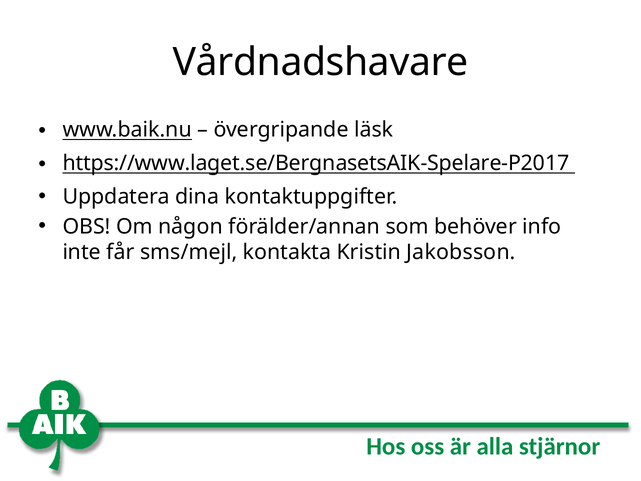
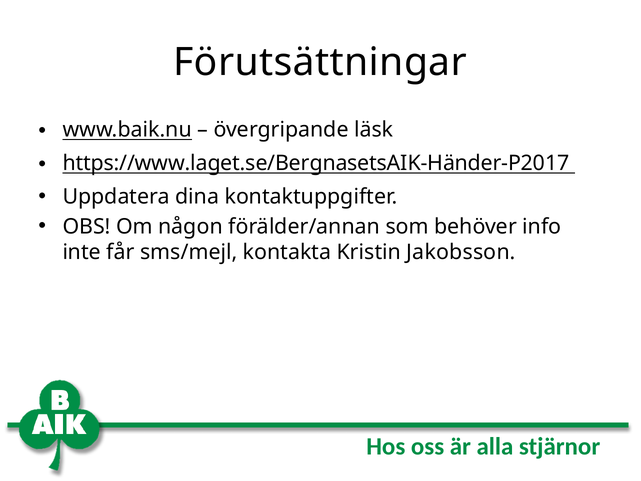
Vårdnadshavare: Vårdnadshavare -> Förutsättningar
https://www.laget.se/BergnasetsAIK-Spelare-P2017: https://www.laget.se/BergnasetsAIK-Spelare-P2017 -> https://www.laget.se/BergnasetsAIK-Händer-P2017
